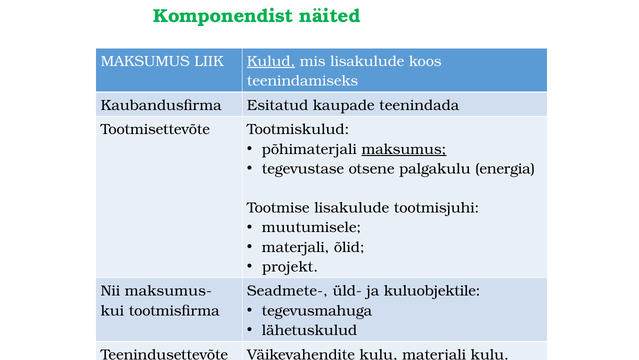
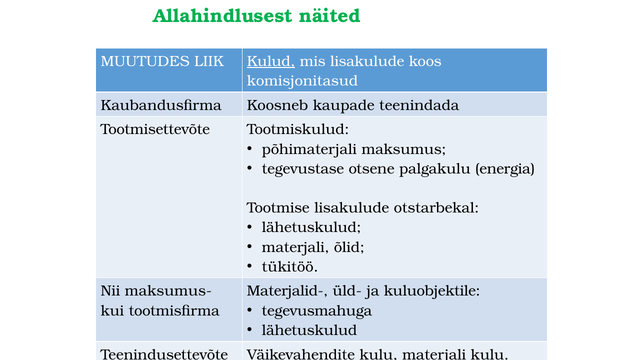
Komponendist: Komponendist -> Allahindlusest
MAKSUMUS at (145, 61): MAKSUMUS -> MUUTUDES
teenindamiseks: teenindamiseks -> komisjonitasud
Esitatud: Esitatud -> Koosneb
maksumus at (404, 149) underline: present -> none
tootmisjuhi: tootmisjuhi -> otstarbekal
muutumisele at (312, 227): muutumisele -> lähetuskulud
projekt: projekt -> tükitöö
Seadmete-: Seadmete- -> Materjalid-
